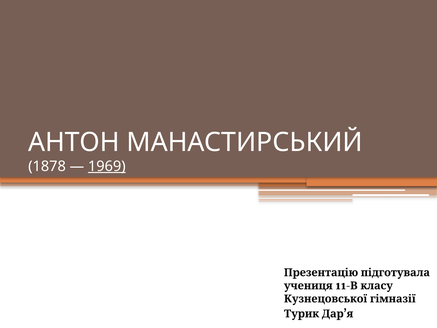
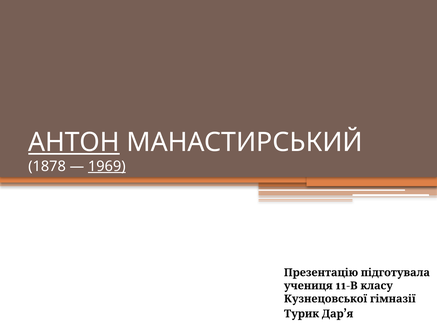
АНТОН underline: none -> present
